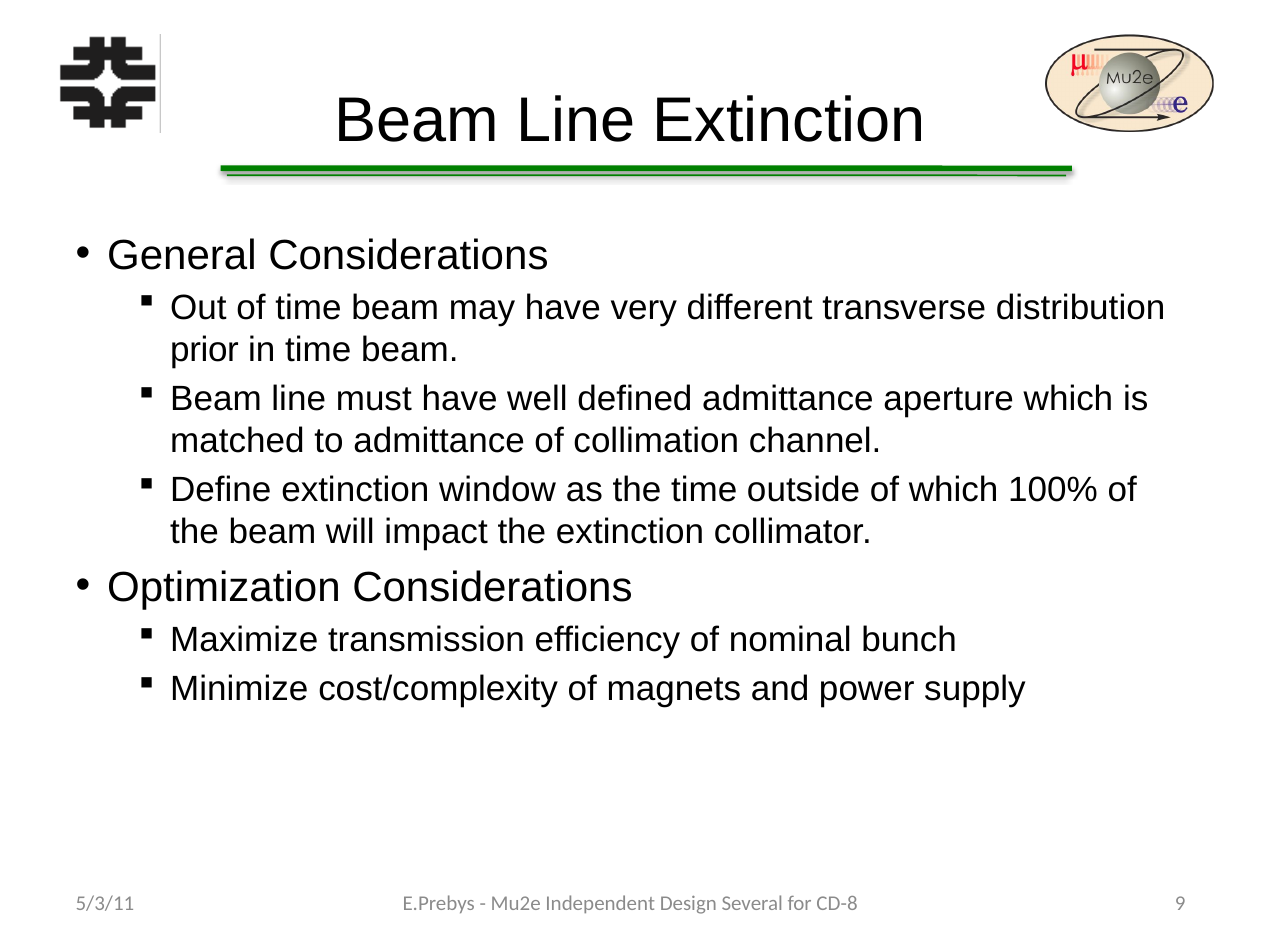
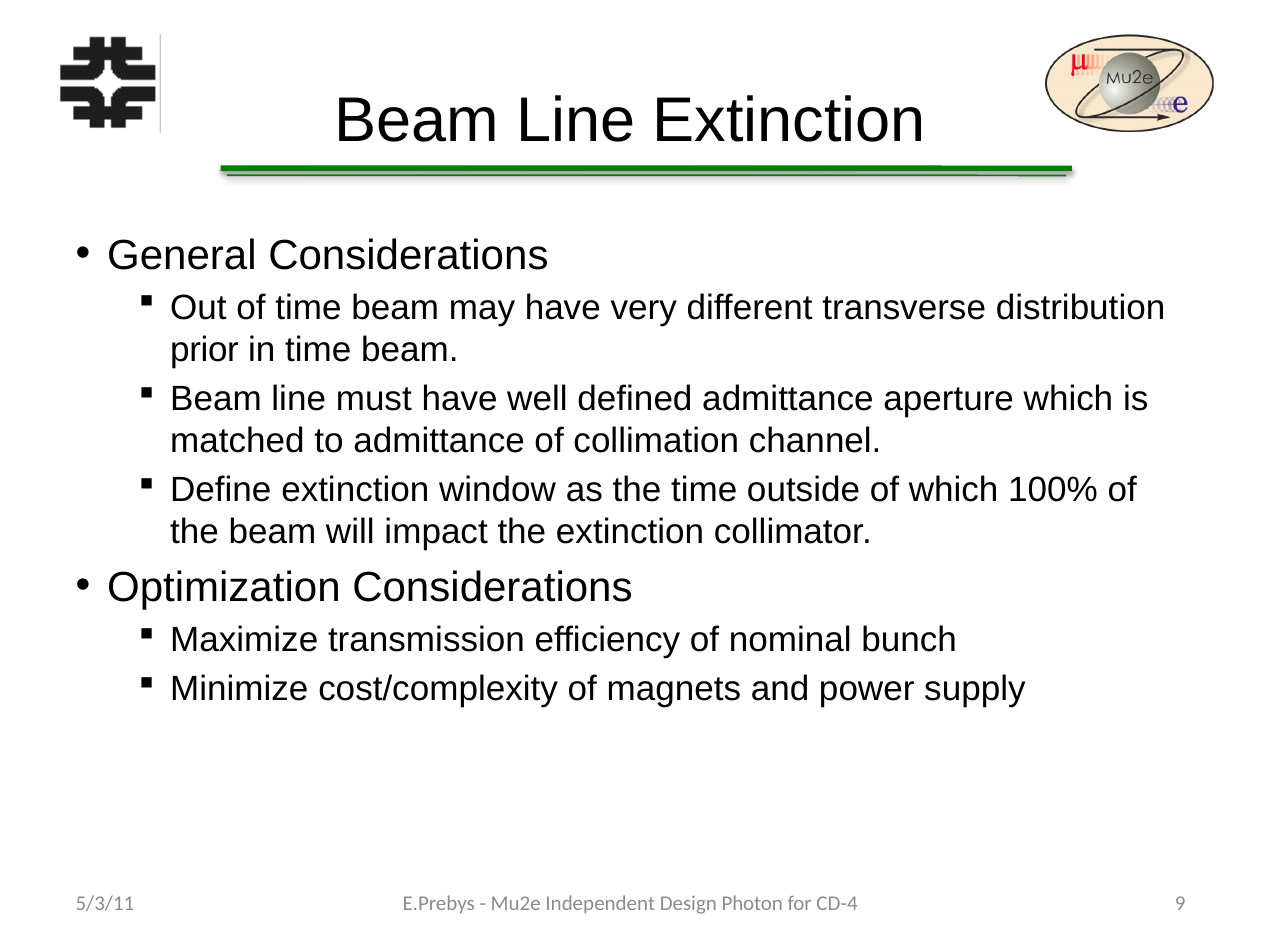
Several: Several -> Photon
CD-8: CD-8 -> CD-4
